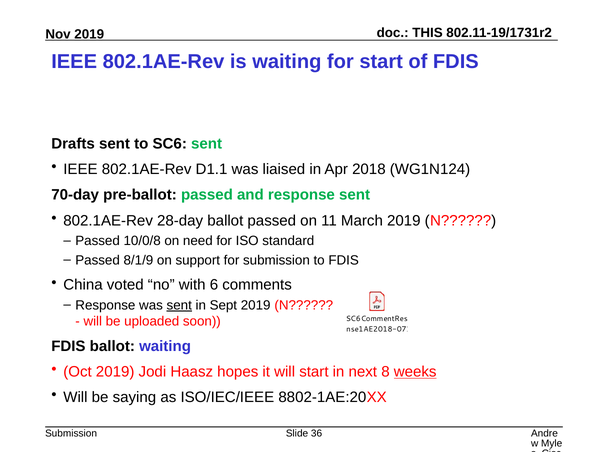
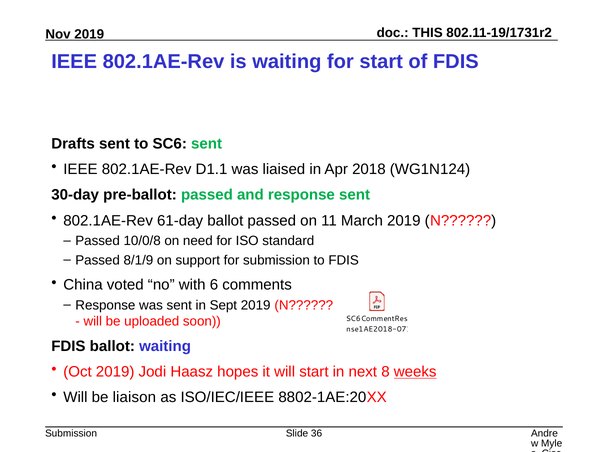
70-day: 70-day -> 30-day
28-day: 28-day -> 61-day
sent at (179, 305) underline: present -> none
saying: saying -> liaison
